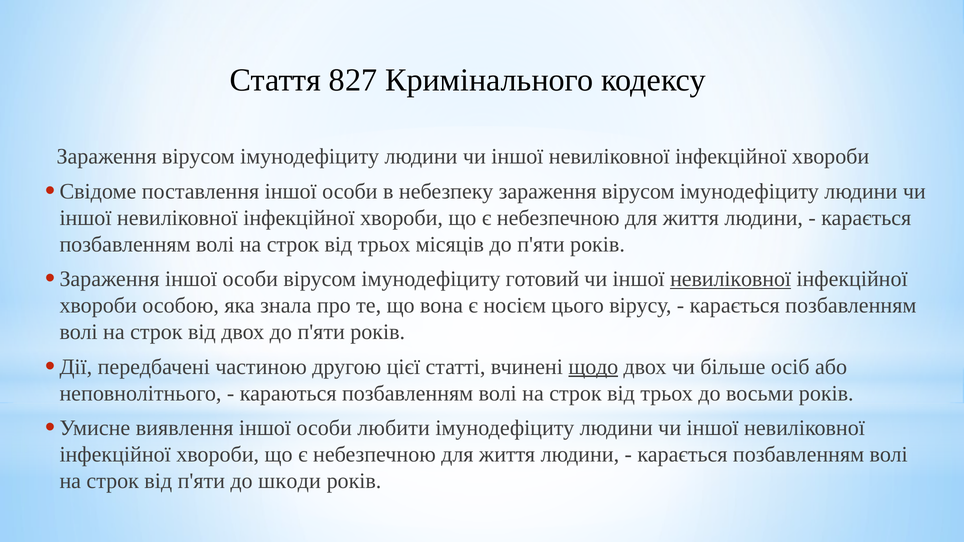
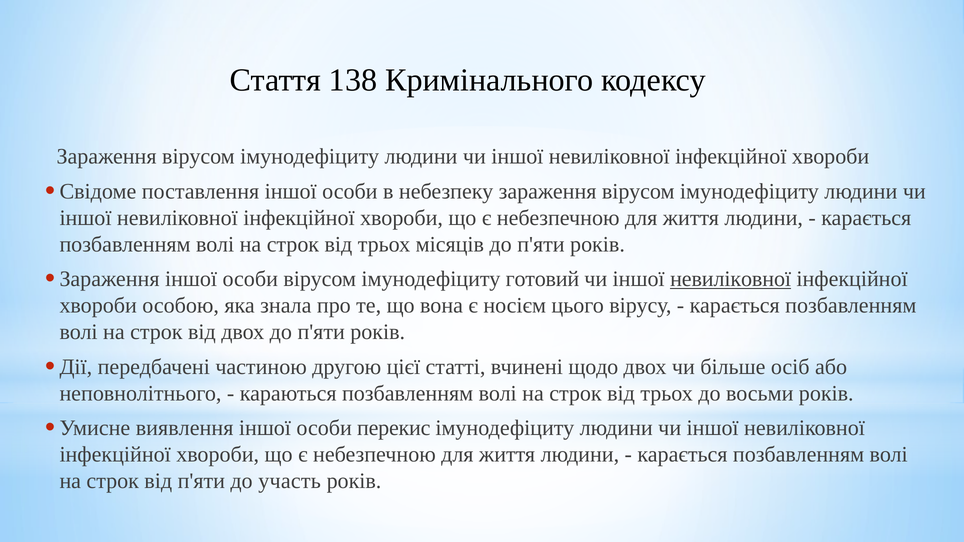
827: 827 -> 138
щодо underline: present -> none
любити: любити -> перекис
шкоди: шкоди -> участь
